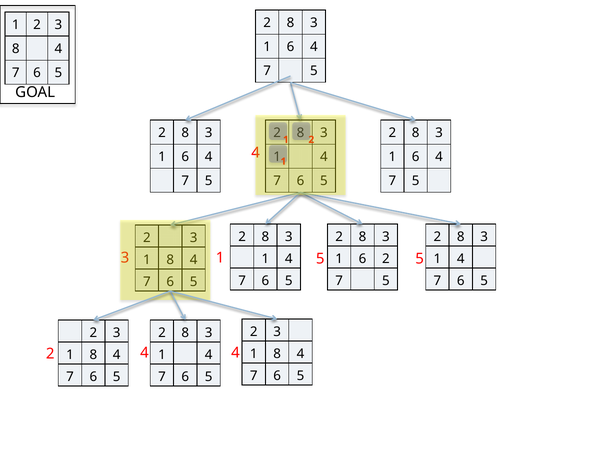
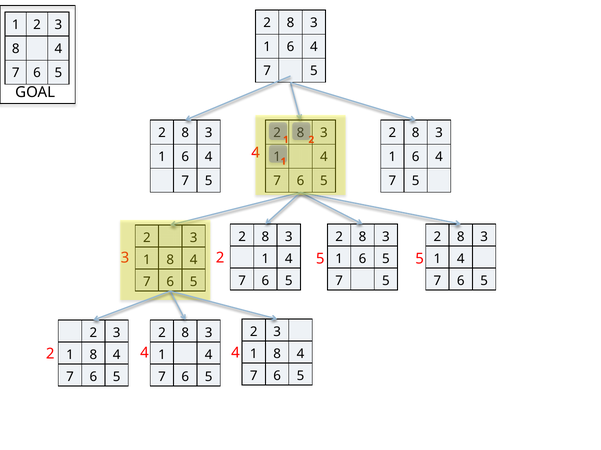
1 at (220, 258): 1 -> 2
1 6 2: 2 -> 5
